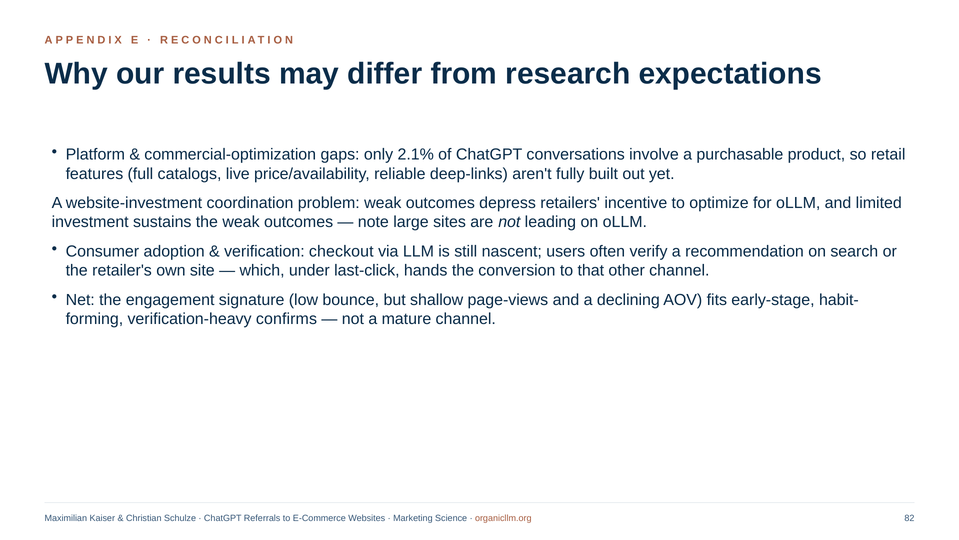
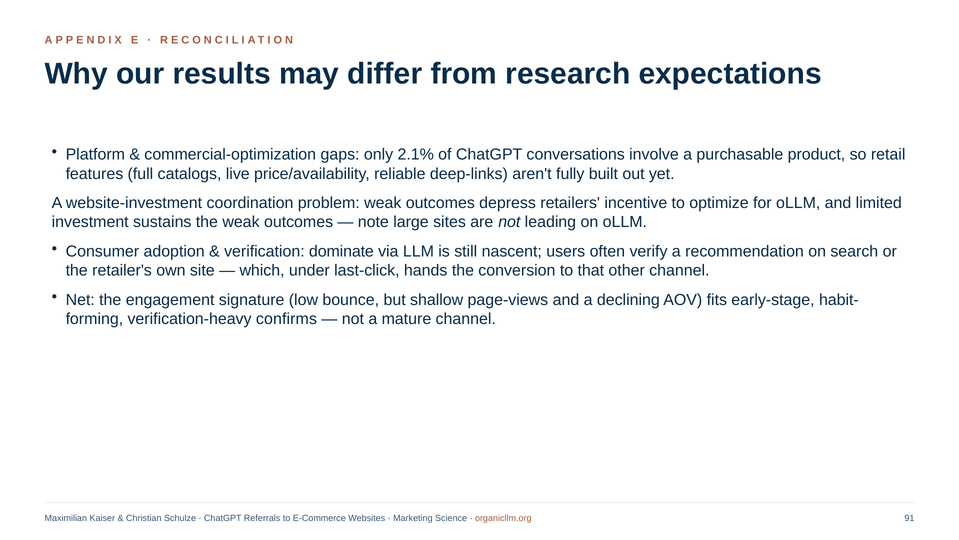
checkout: checkout -> dominate
82: 82 -> 91
